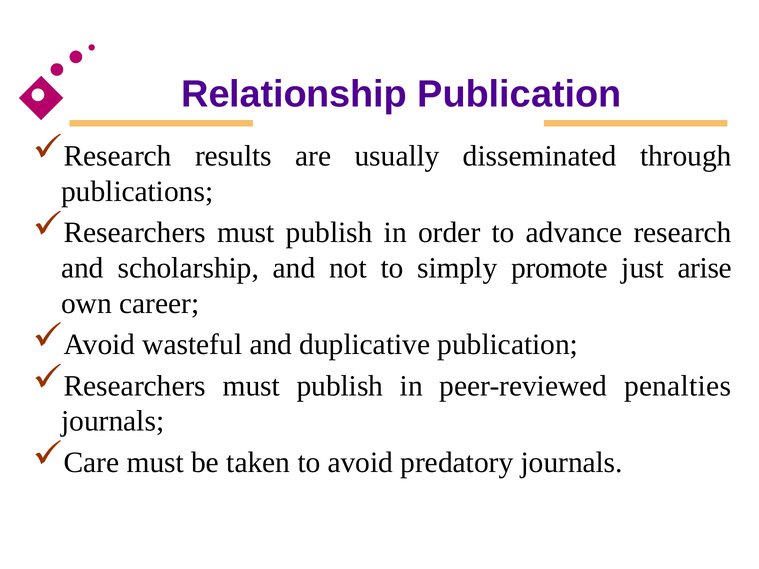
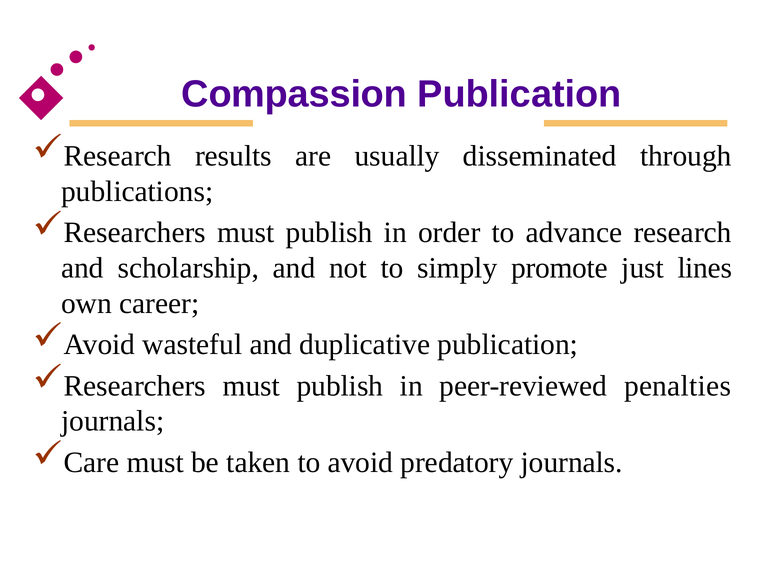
Relationship: Relationship -> Compassion
arise: arise -> lines
